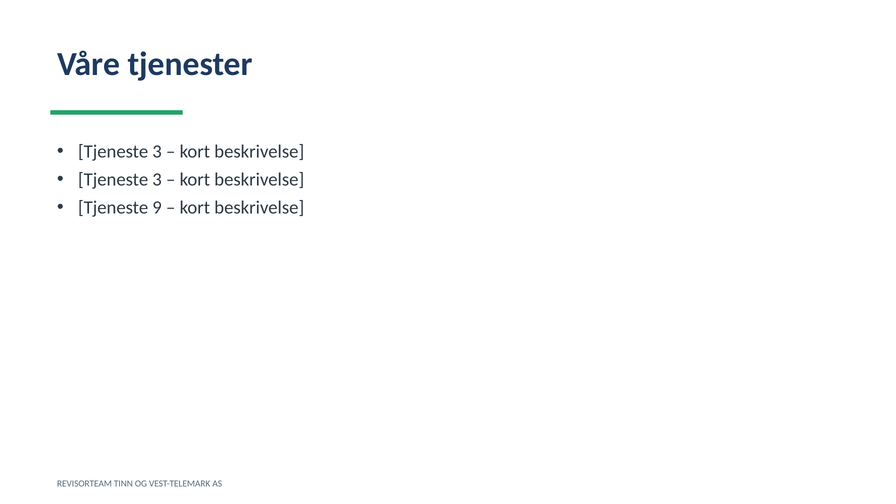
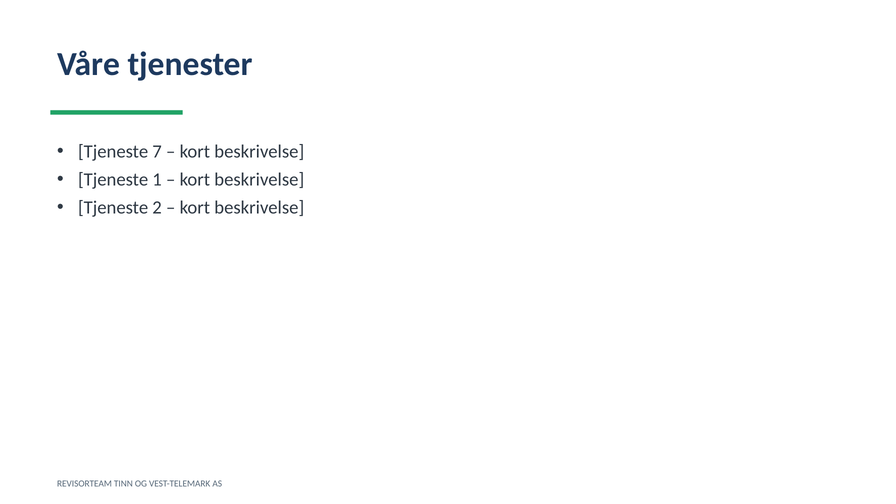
3 at (157, 152): 3 -> 7
3 at (157, 180): 3 -> 1
9: 9 -> 2
